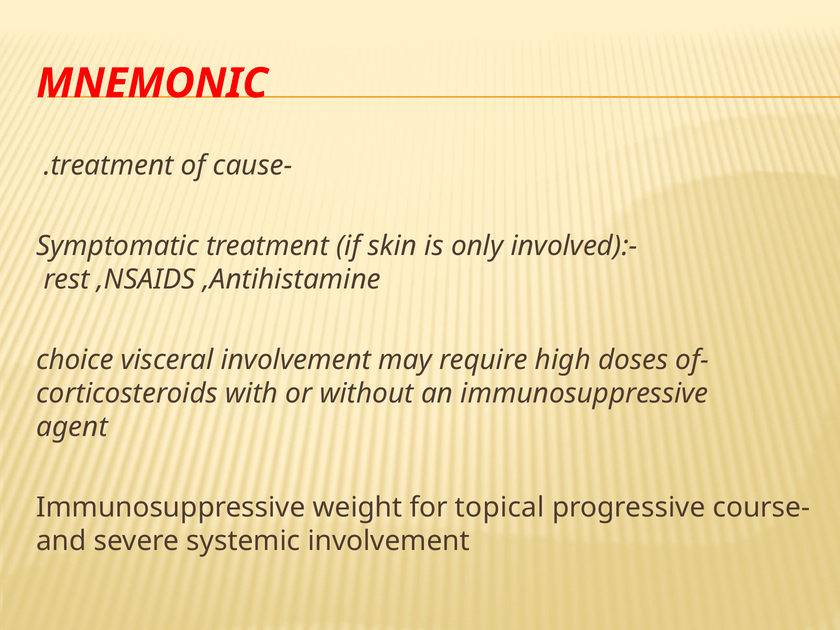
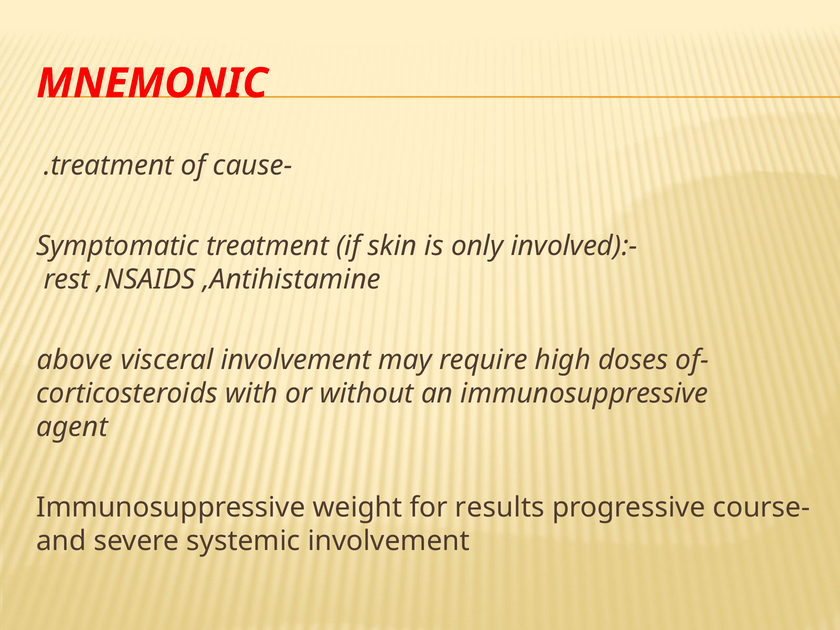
choice: choice -> above
topical: topical -> results
